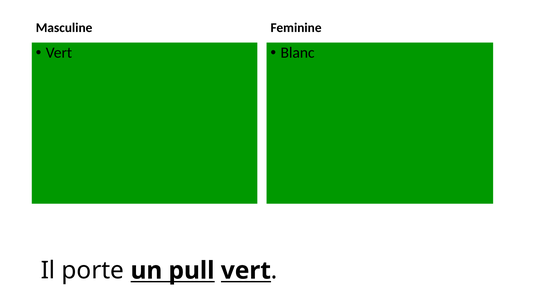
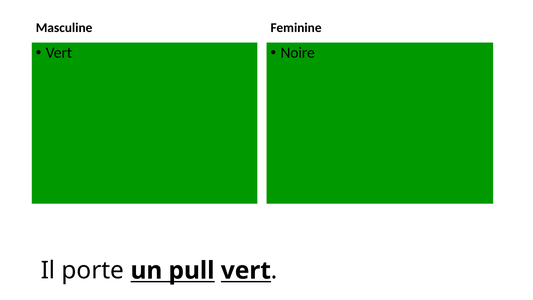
Blanc: Blanc -> Noire
